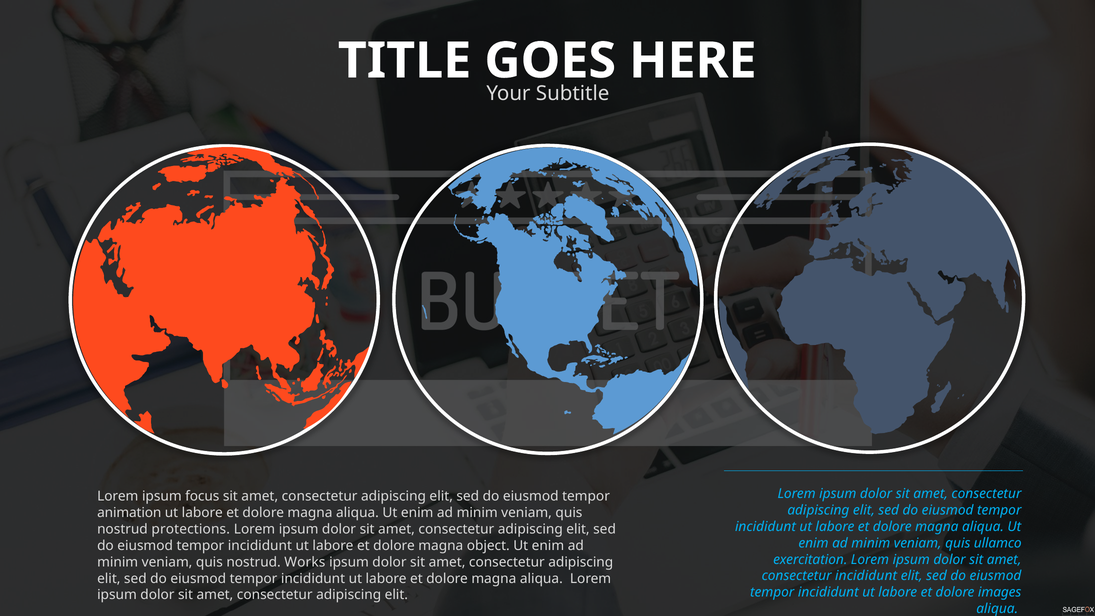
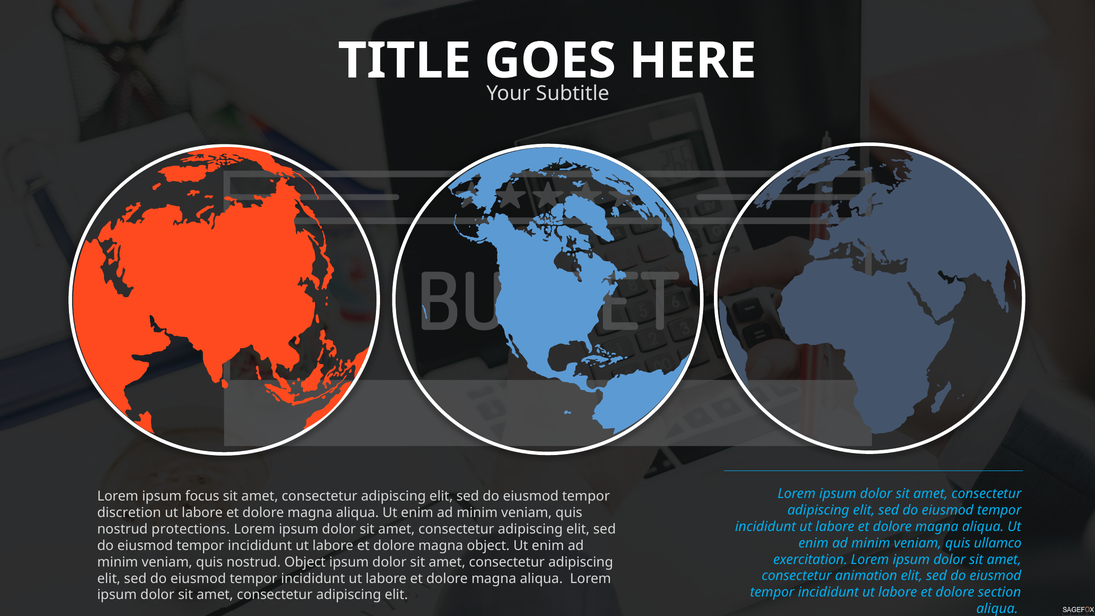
animation: animation -> discretion
nostrud Works: Works -> Object
consectetur incididunt: incididunt -> animation
images: images -> section
